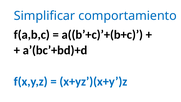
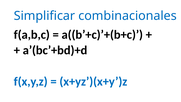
comportamiento: comportamiento -> combinacionales
